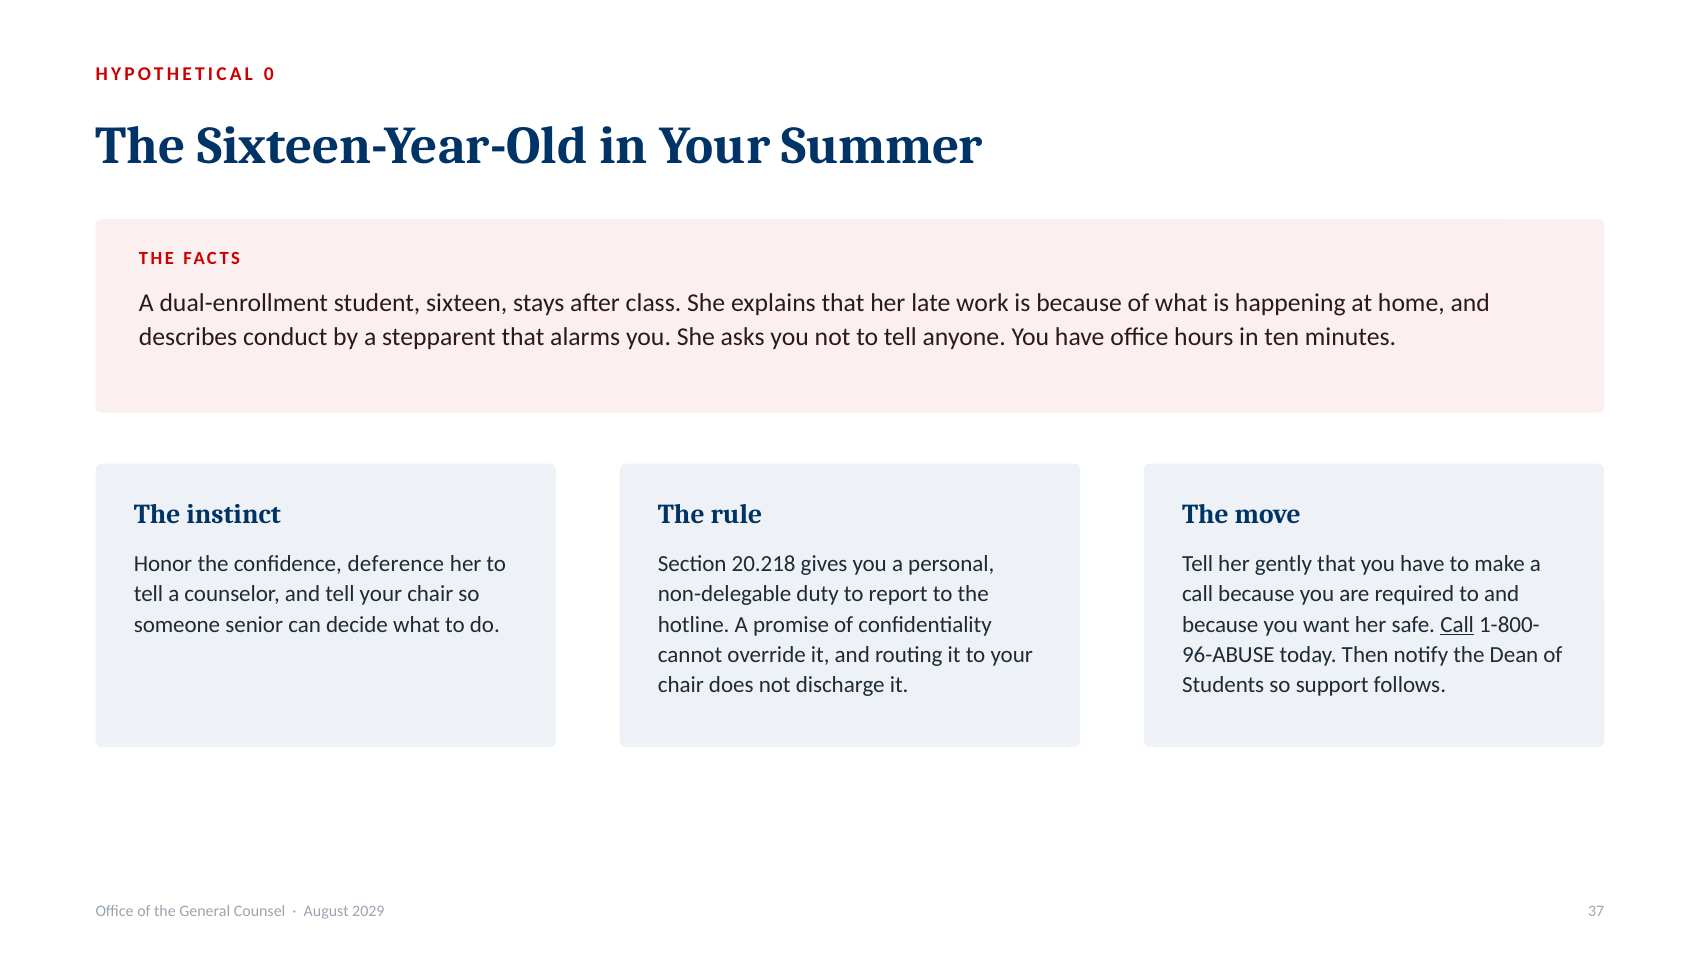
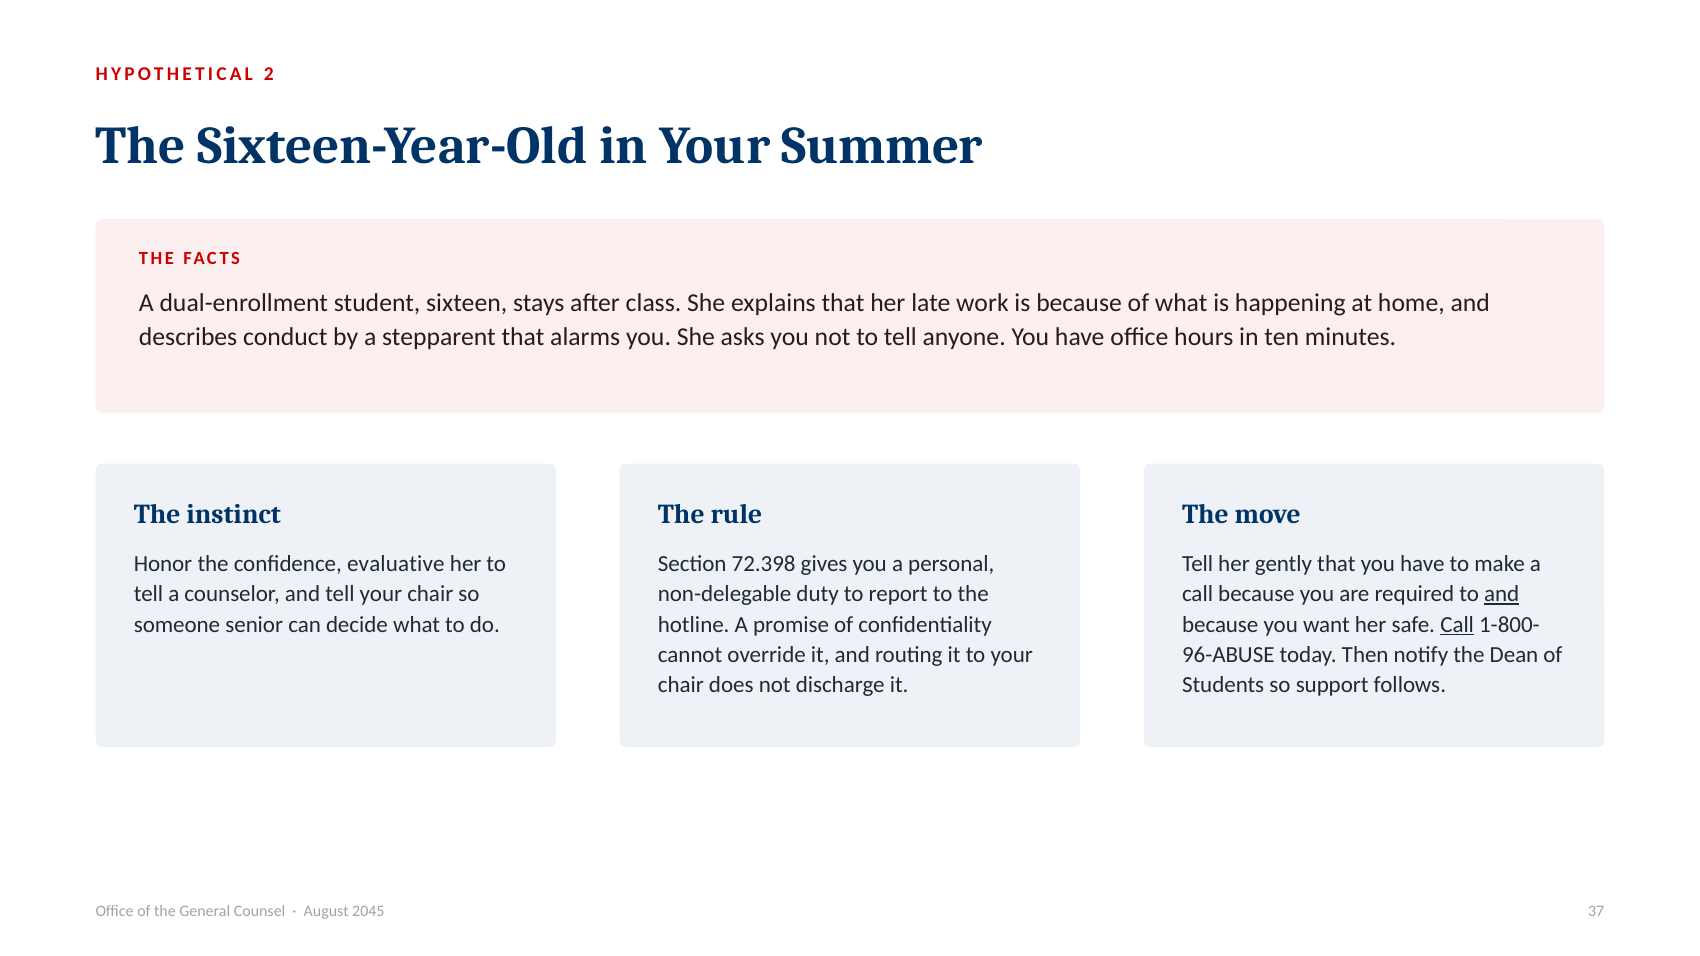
0: 0 -> 2
deference: deference -> evaluative
20.218: 20.218 -> 72.398
and at (1502, 594) underline: none -> present
2029: 2029 -> 2045
